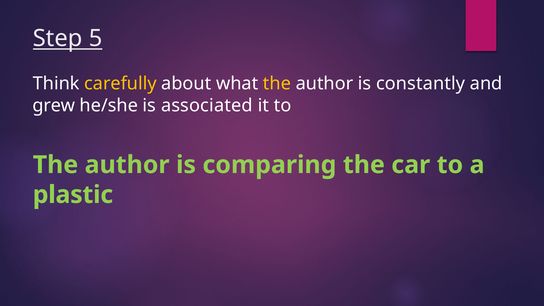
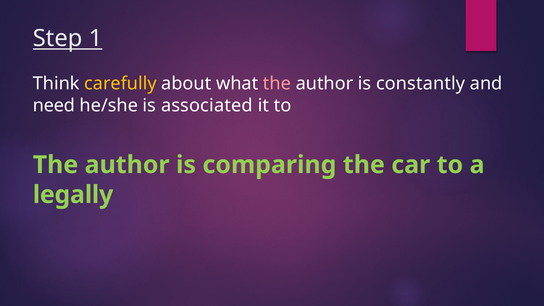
5: 5 -> 1
the at (277, 84) colour: yellow -> pink
grew: grew -> need
plastic: plastic -> legally
